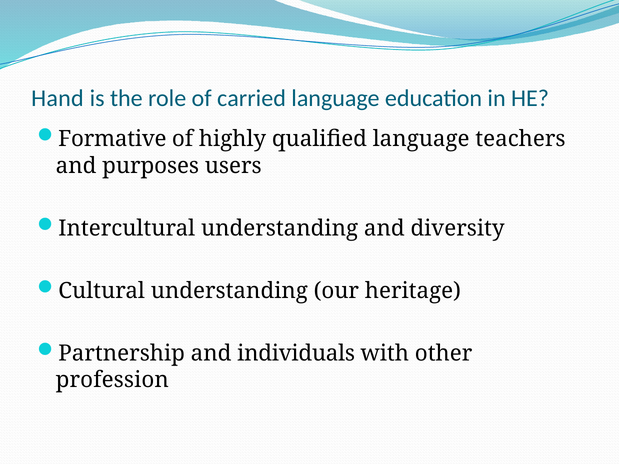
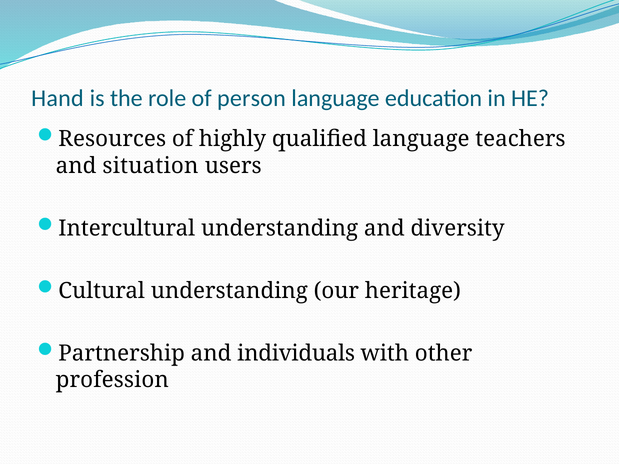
carried: carried -> person
Formative: Formative -> Resources
purposes: purposes -> situation
